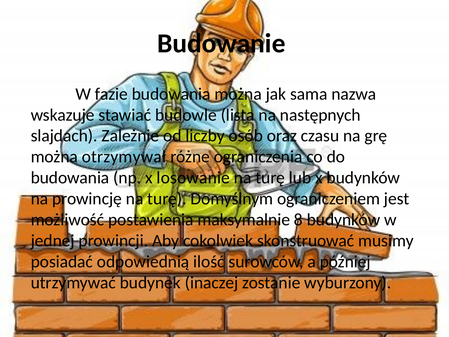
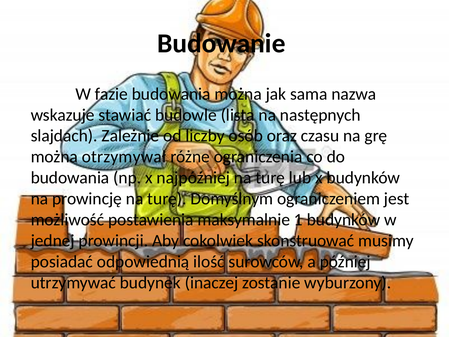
losowanie: losowanie -> najpóźniej
8: 8 -> 1
